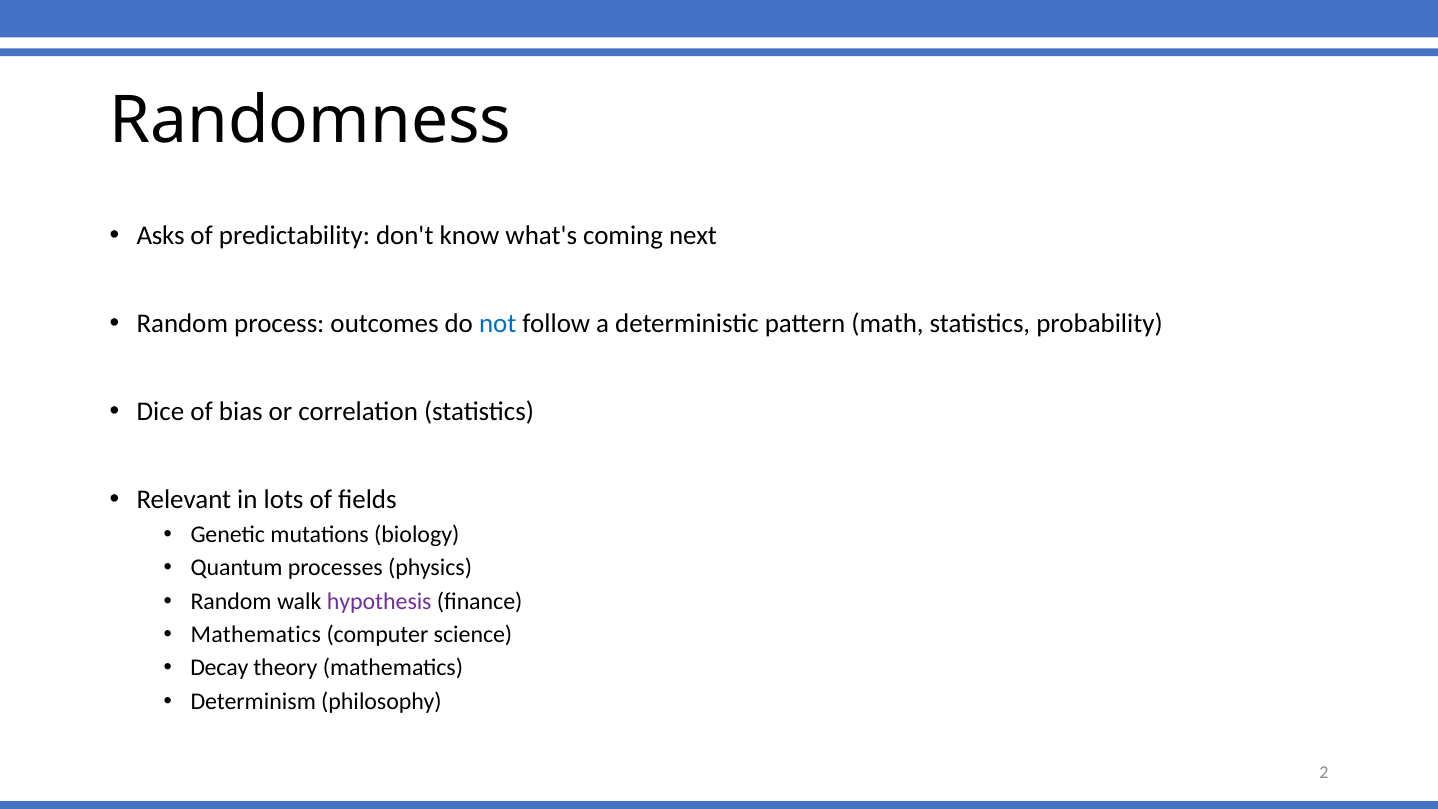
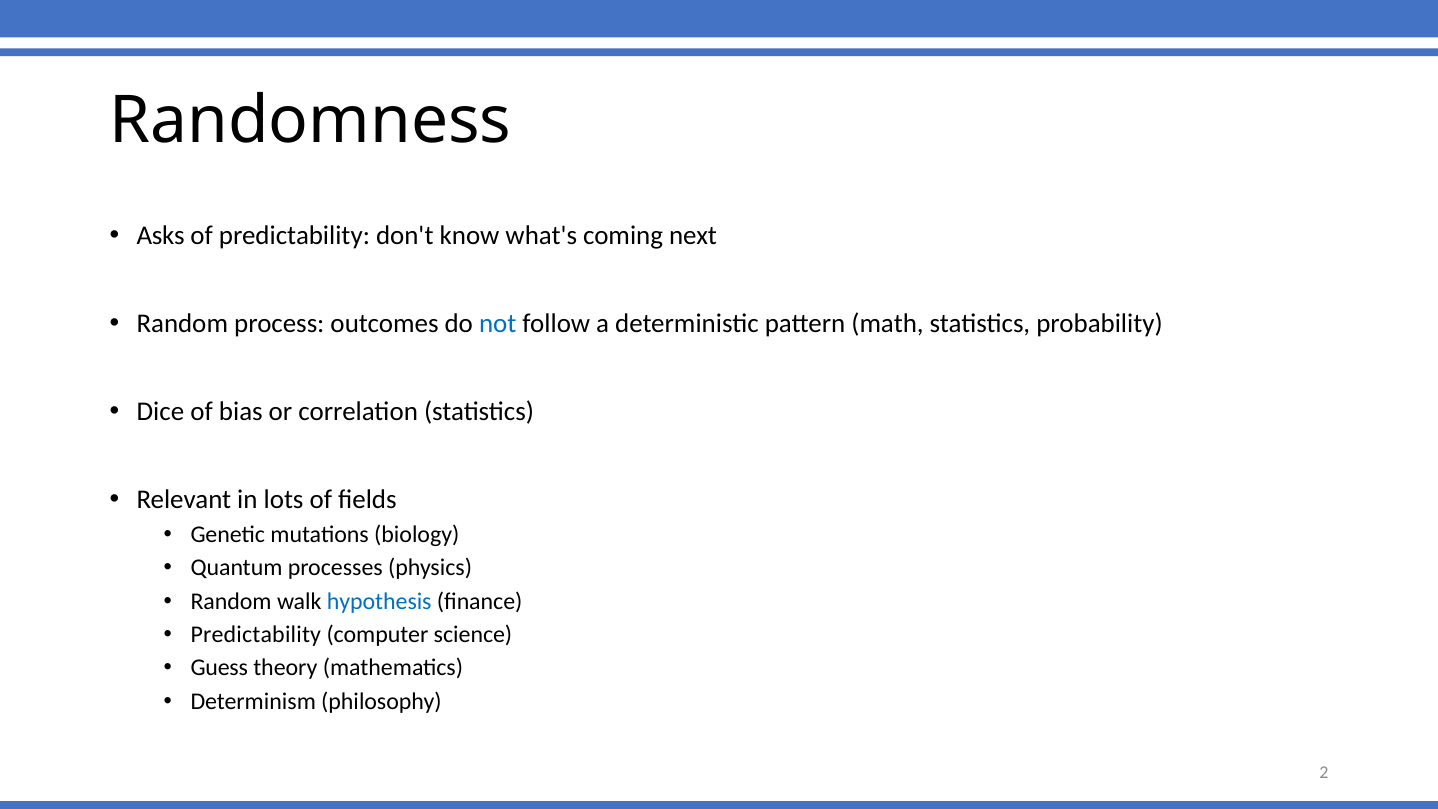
hypothesis colour: purple -> blue
Mathematics at (256, 635): Mathematics -> Predictability
Decay: Decay -> Guess
